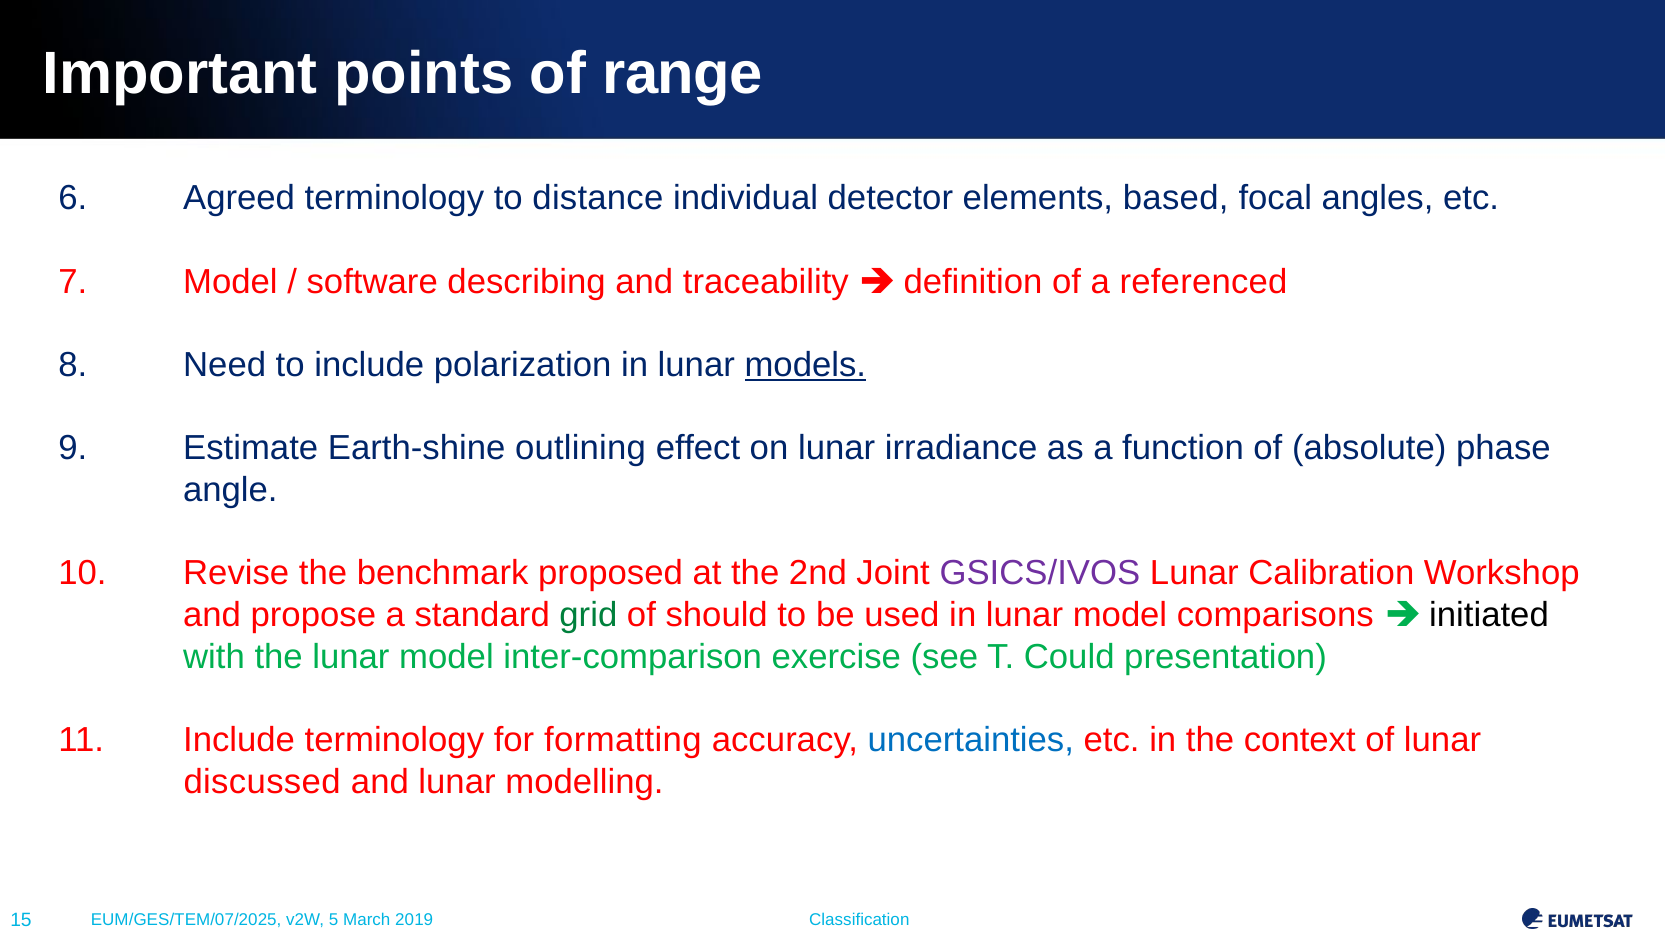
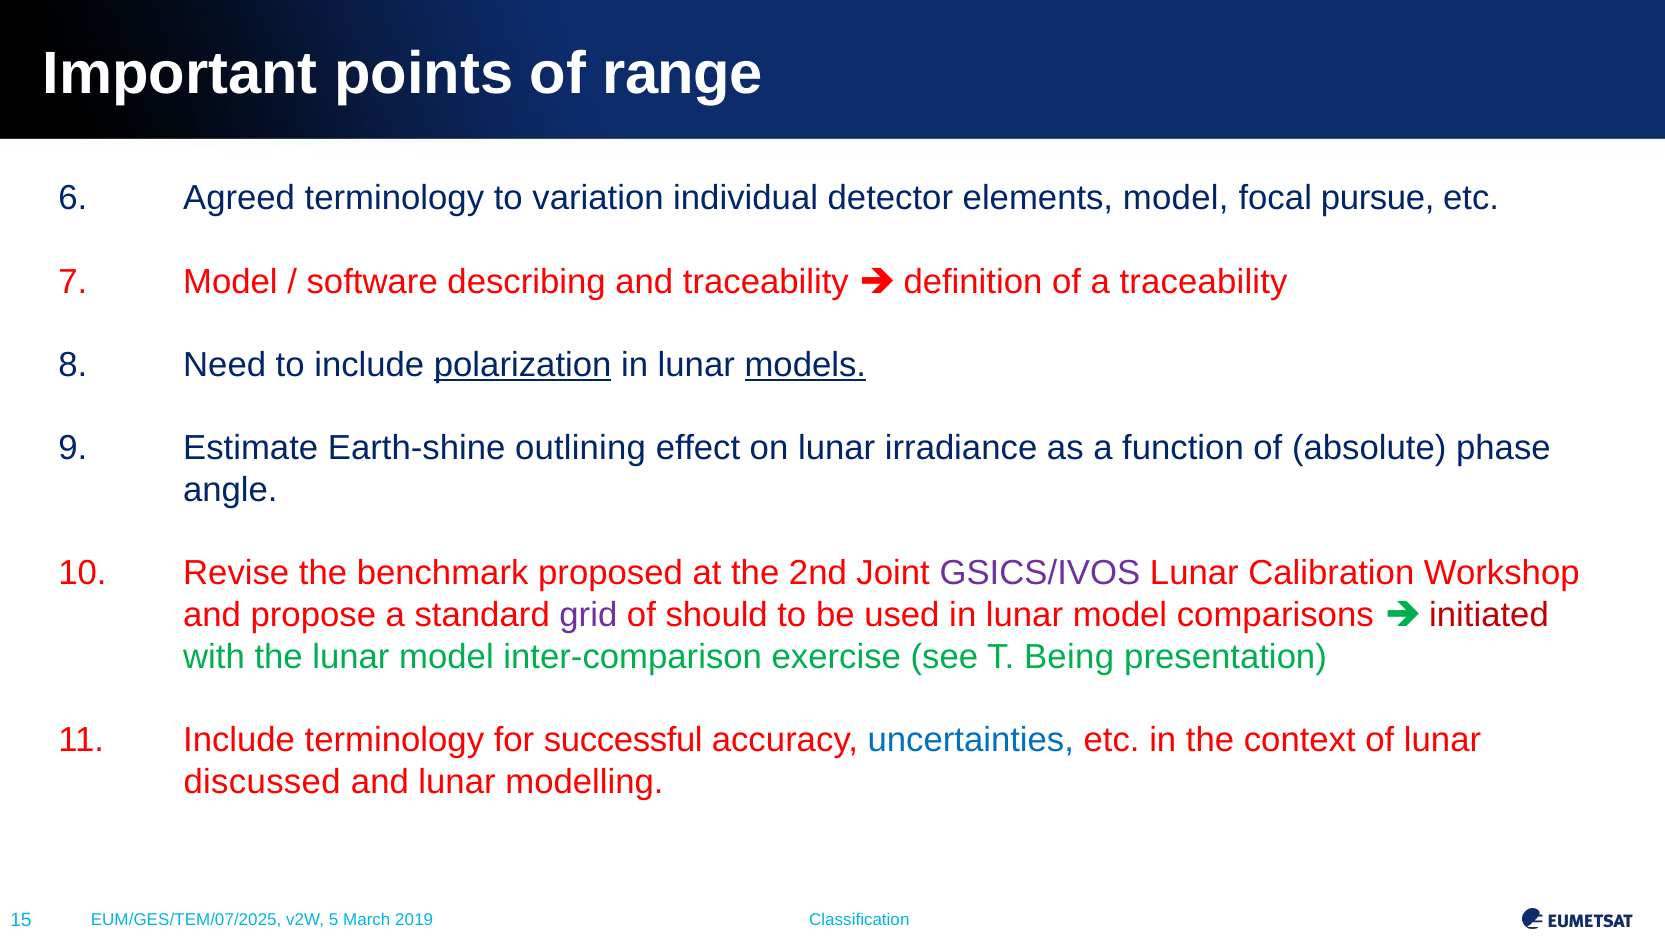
distance: distance -> variation
elements based: based -> model
angles: angles -> pursue
a referenced: referenced -> traceability
polarization underline: none -> present
grid colour: green -> purple
initiated colour: black -> red
Could: Could -> Being
formatting: formatting -> successful
